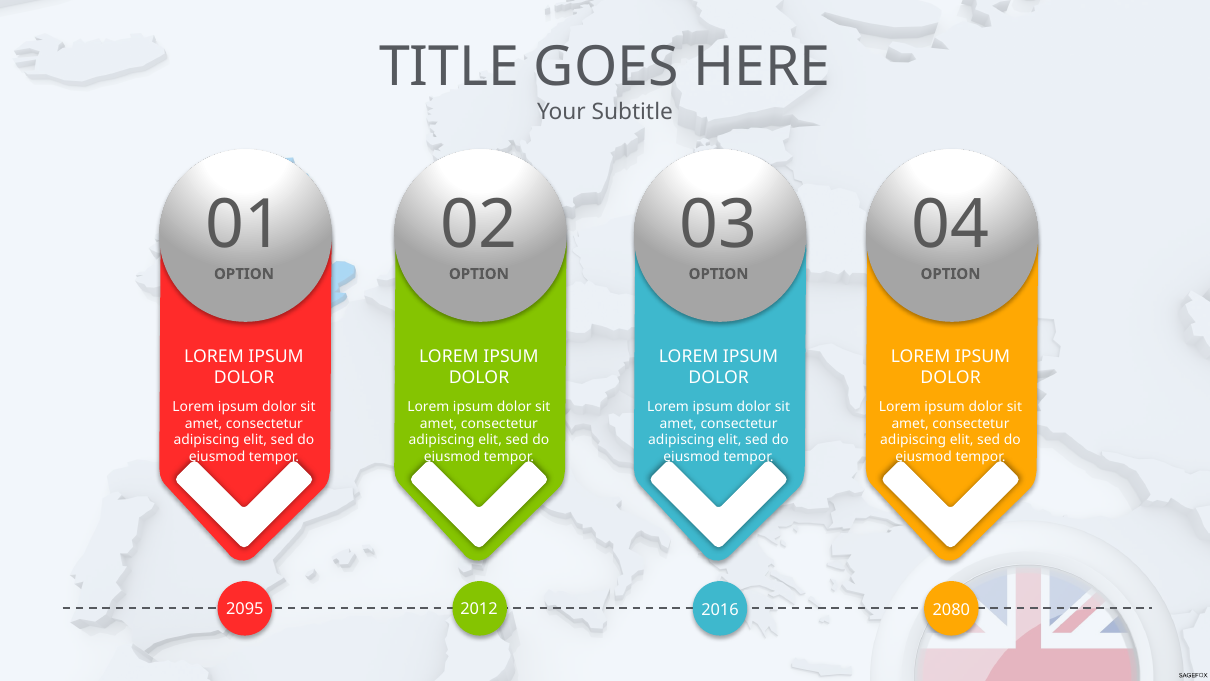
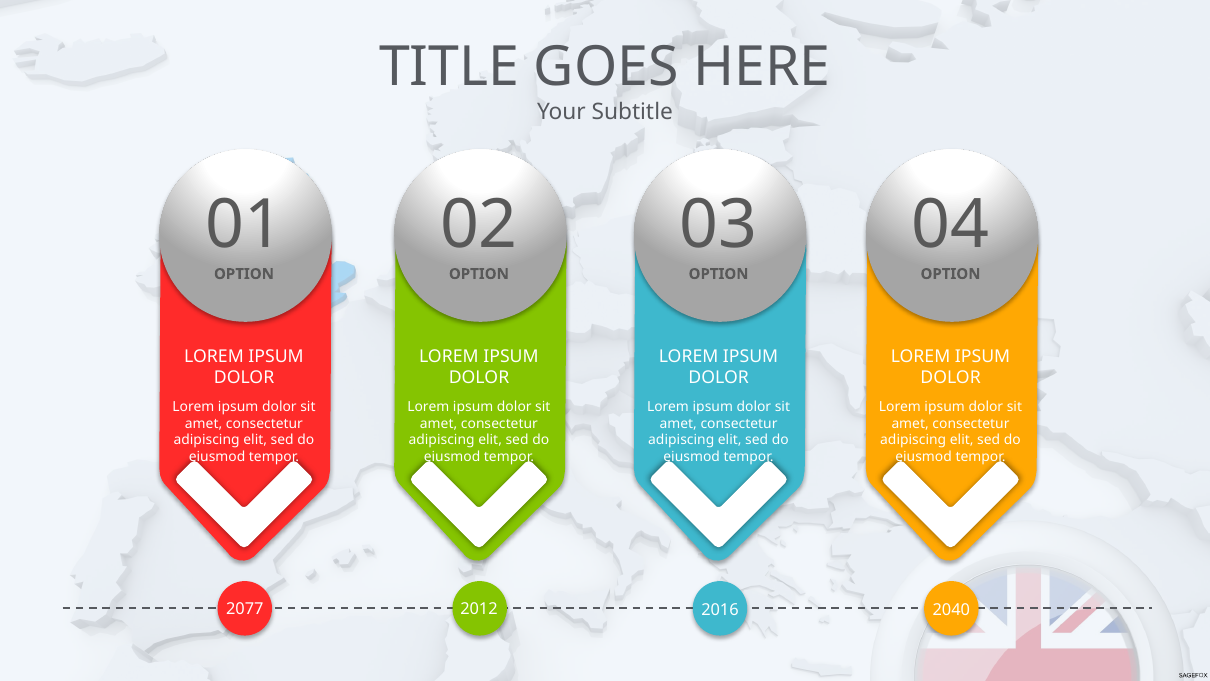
2095: 2095 -> 2077
2080: 2080 -> 2040
